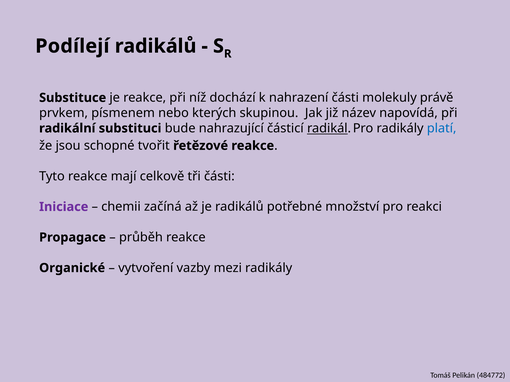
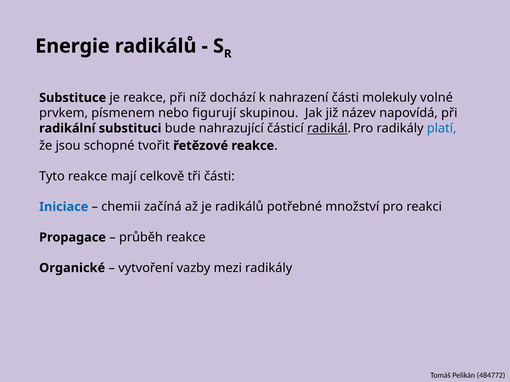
Podílejí: Podílejí -> Energie
právě: právě -> volné
kterých: kterých -> figurují
Iniciace colour: purple -> blue
